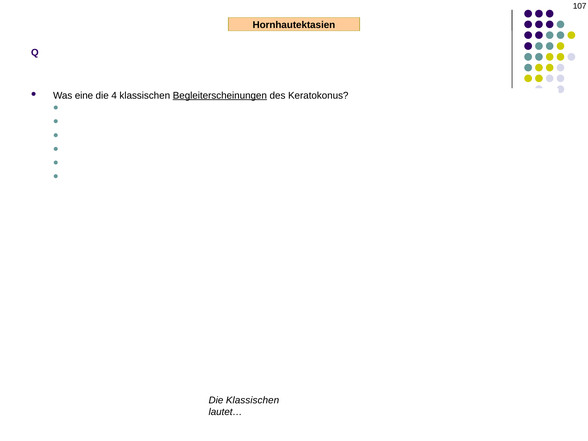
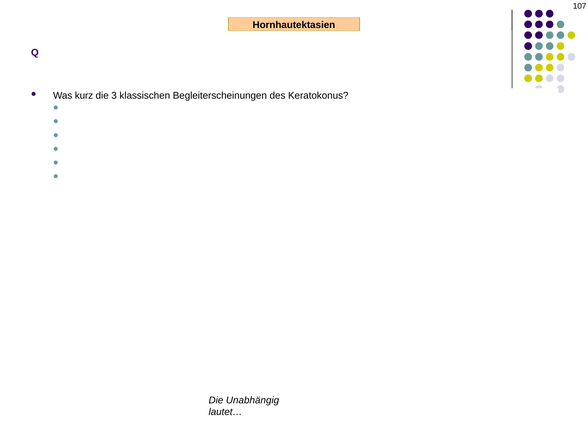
eine: eine -> kurz
4: 4 -> 3
Begleiterscheinungen underline: present -> none
Die Klassischen: Klassischen -> Unabhängig
